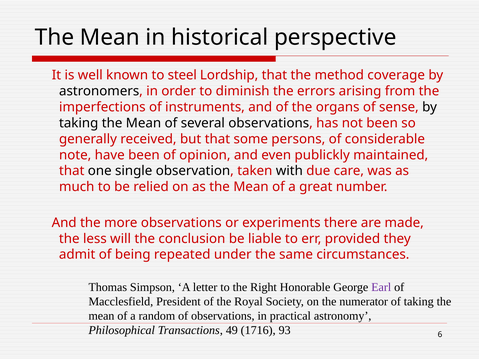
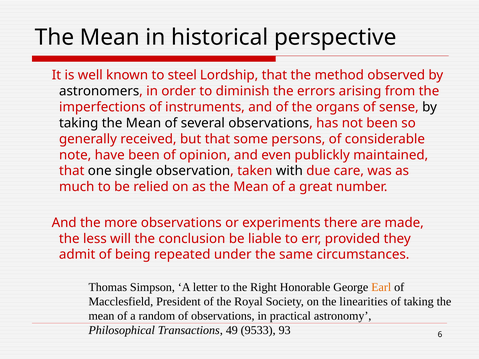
coverage: coverage -> observed
Earl colour: purple -> orange
numerator: numerator -> linearities
1716: 1716 -> 9533
